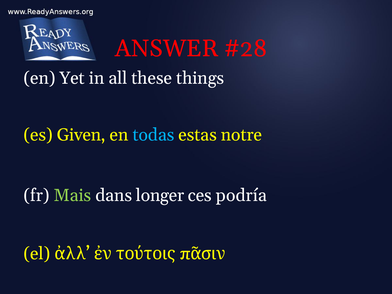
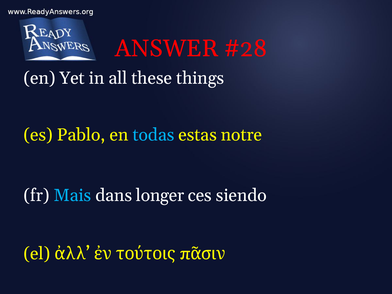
Given: Given -> Pablo
Mais colour: light green -> light blue
podría: podría -> siendo
